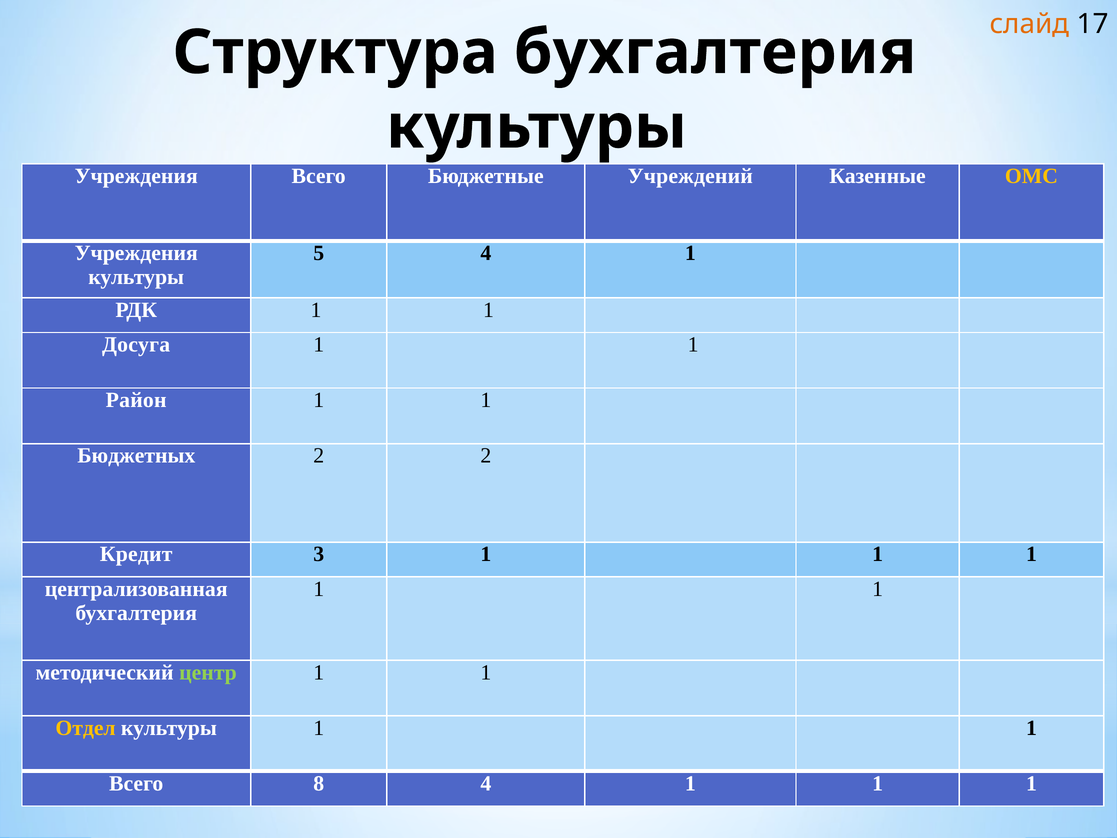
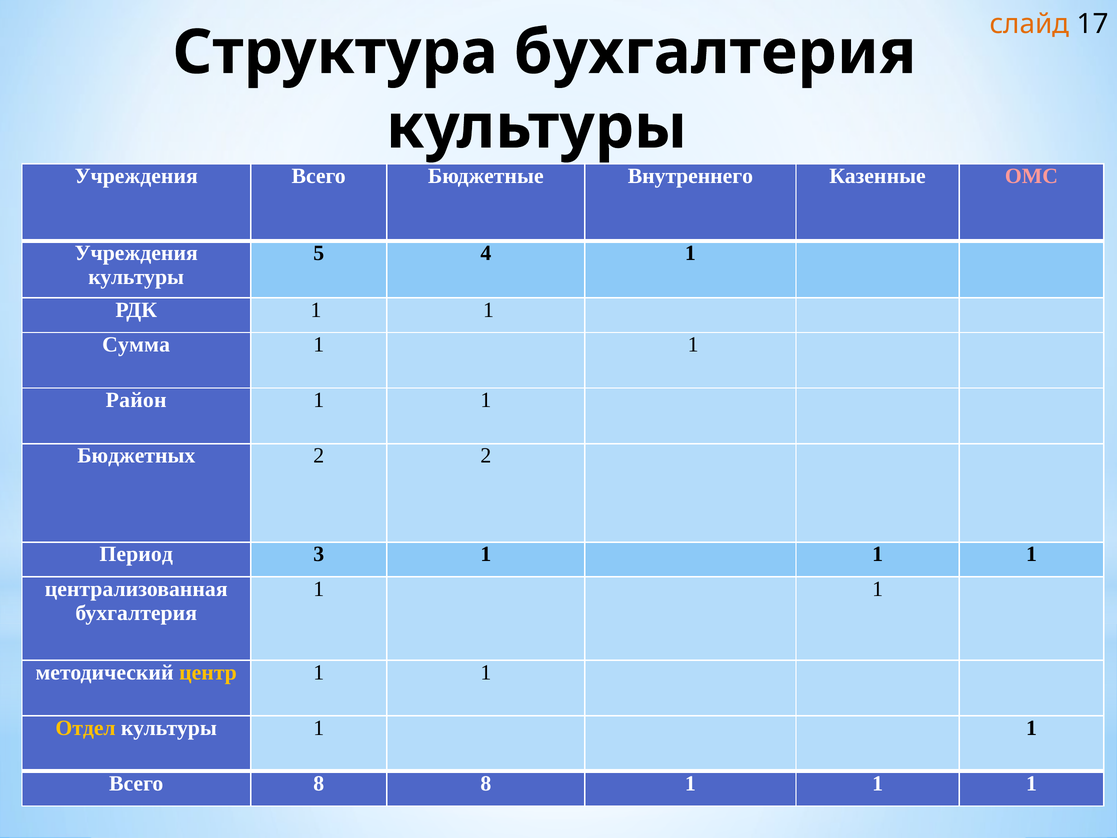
Учреждений: Учреждений -> Внутреннего
ОМС colour: yellow -> pink
Досуга: Досуга -> Сумма
Кредит: Кредит -> Период
центр colour: light green -> yellow
8 4: 4 -> 8
